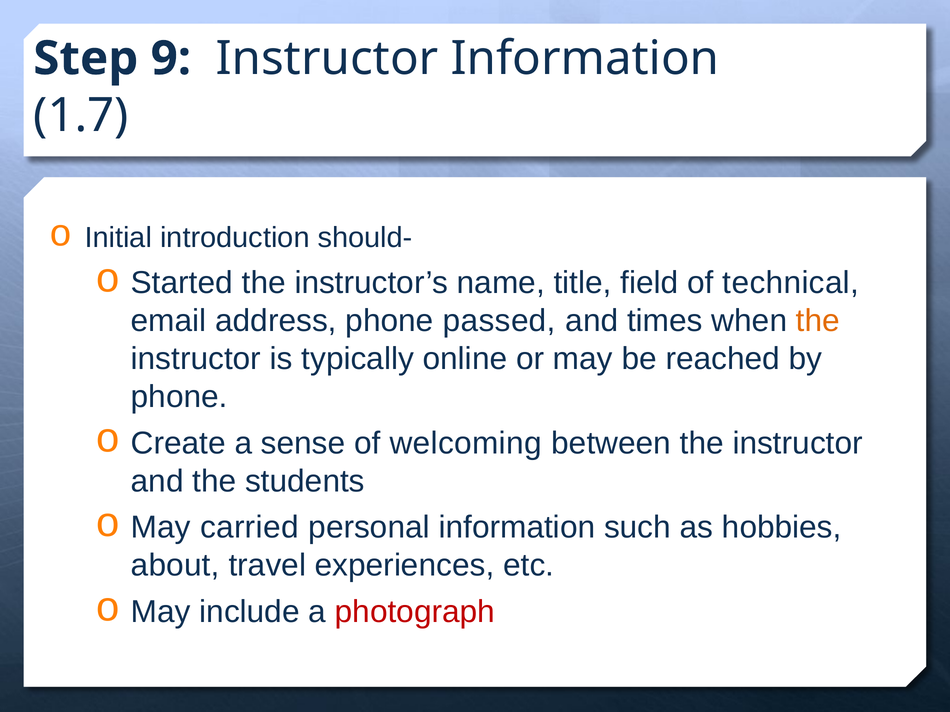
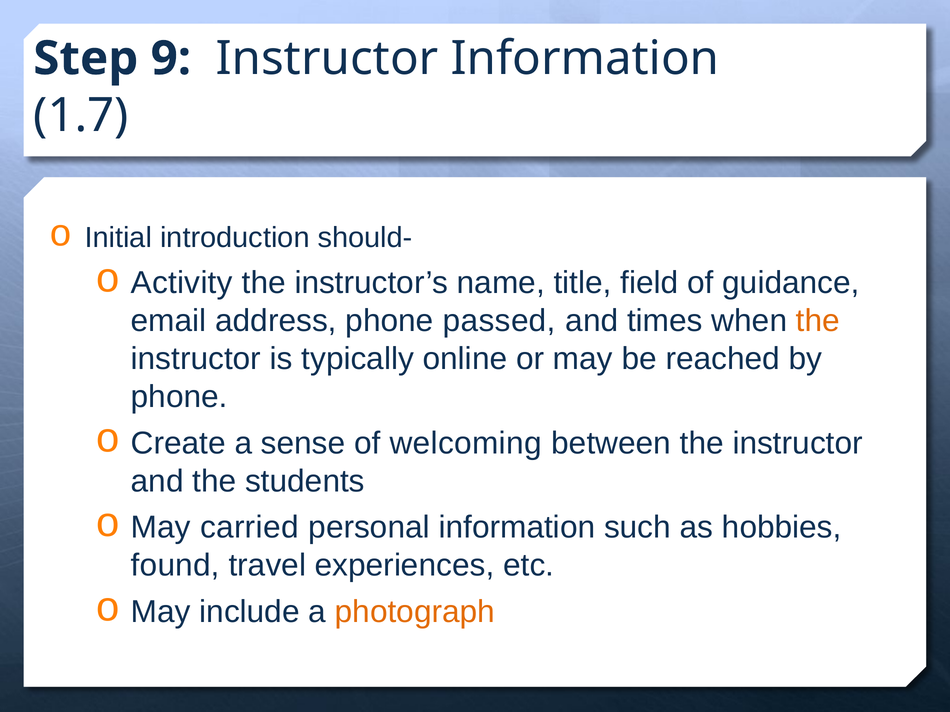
Started: Started -> Activity
technical: technical -> guidance
about: about -> found
photograph colour: red -> orange
